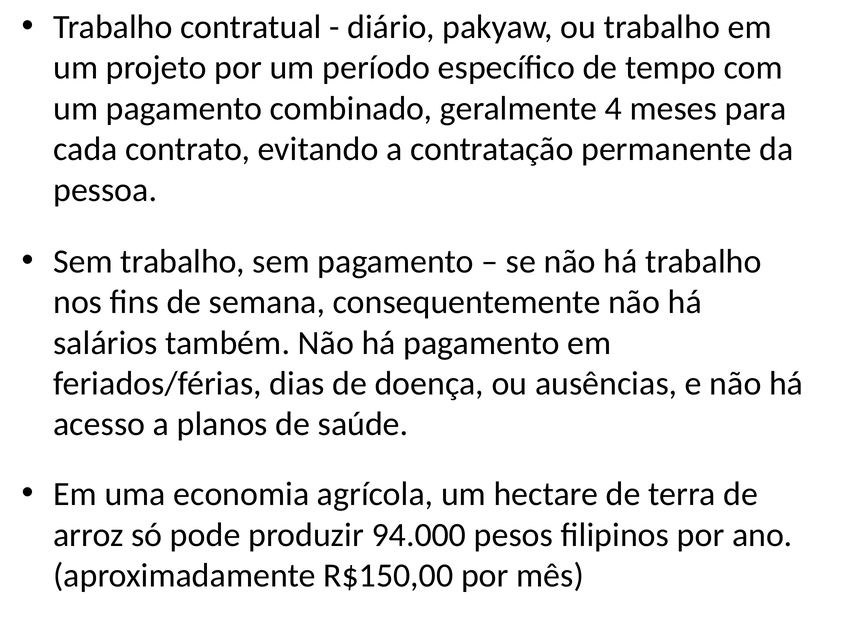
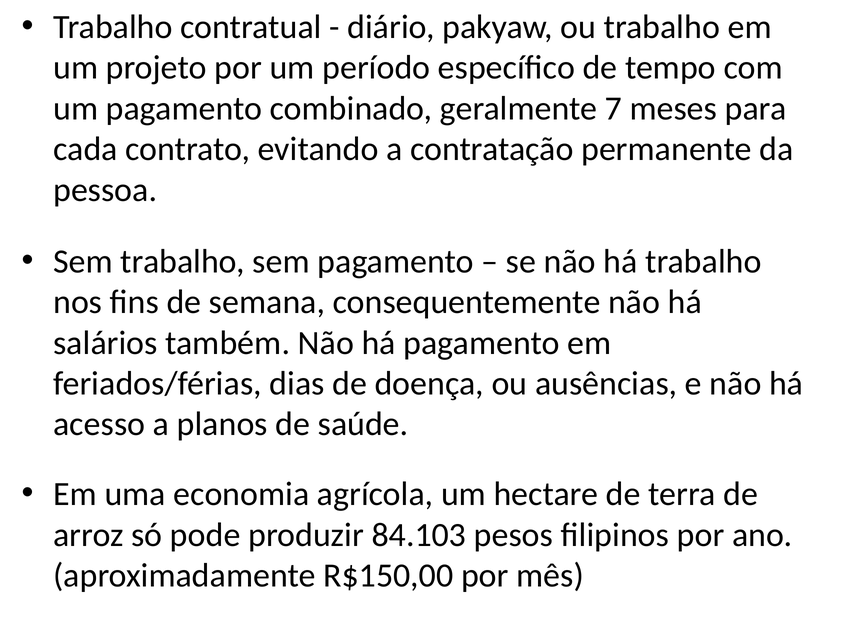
4: 4 -> 7
94.000: 94.000 -> 84.103
